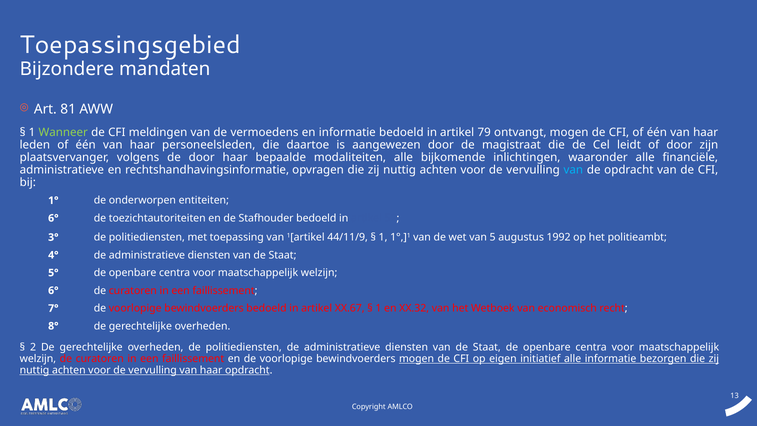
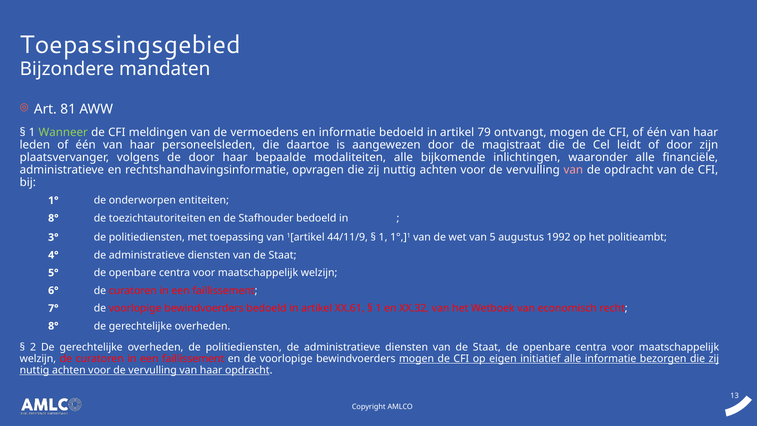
van at (573, 170) colour: light blue -> pink
6° at (53, 218): 6° -> 8°
XX.67: XX.67 -> XX.61
